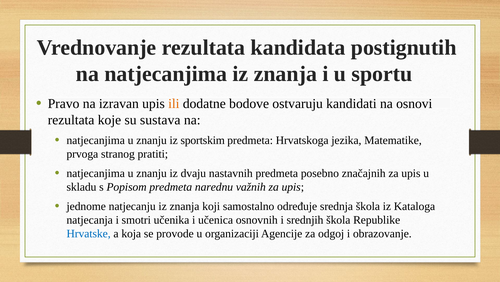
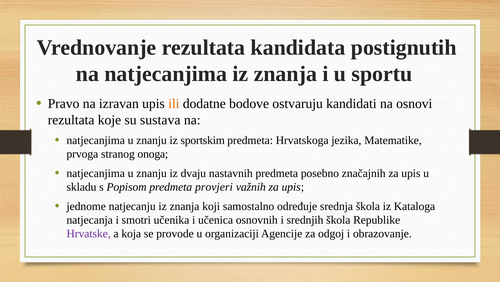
pratiti: pratiti -> onoga
narednu: narednu -> provjeri
Hrvatske colour: blue -> purple
